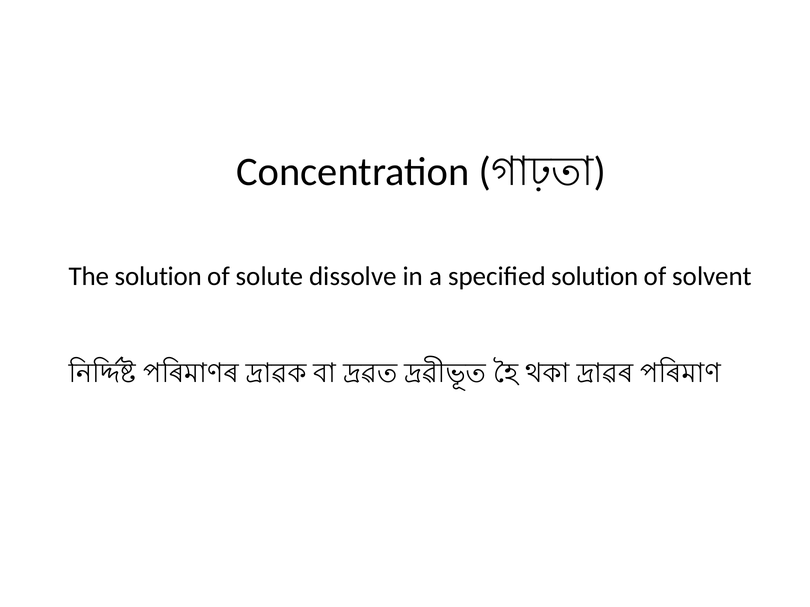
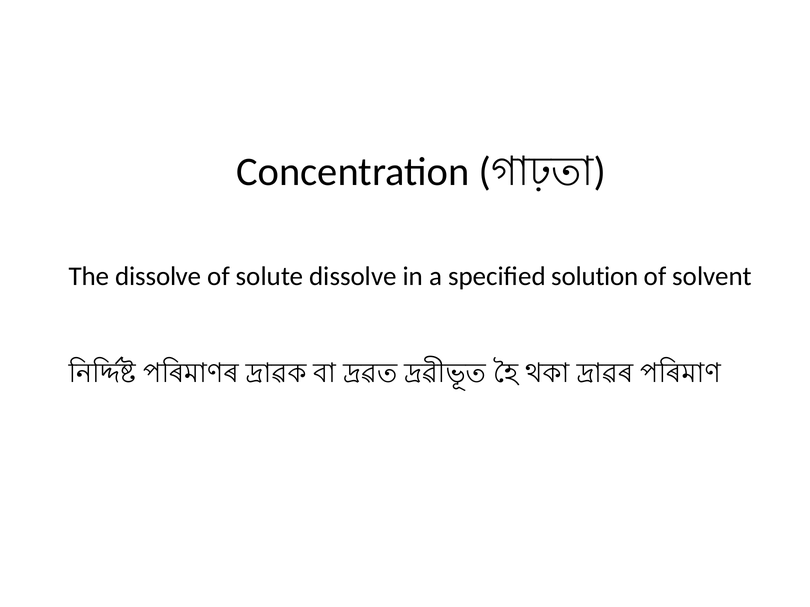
The solution: solution -> dissolve
